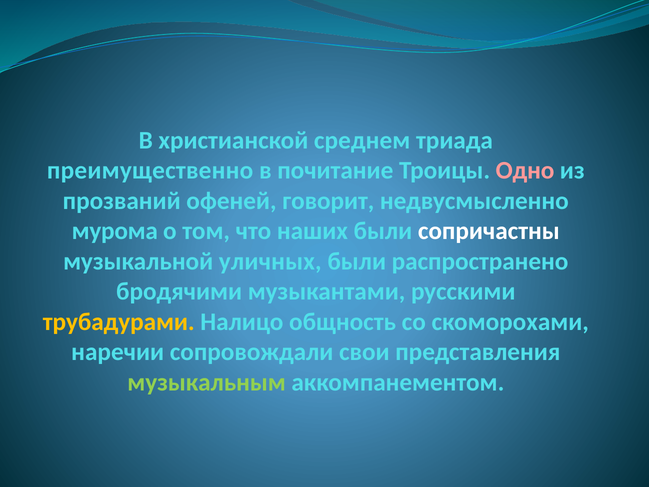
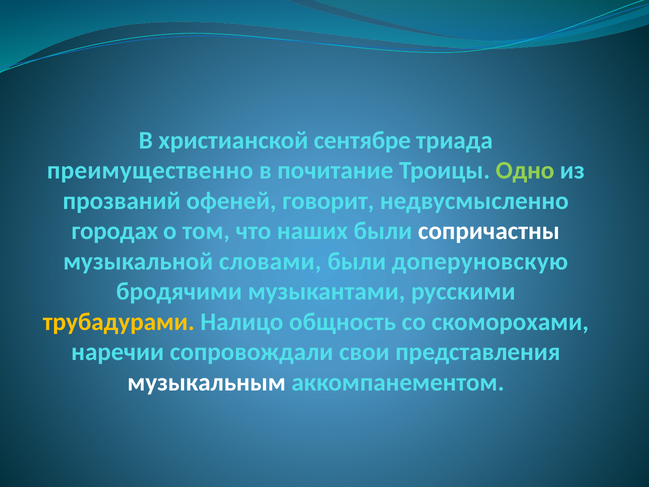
среднем: среднем -> сентябре
Одно colour: pink -> light green
мурома: мурома -> городах
уличных: уличных -> словами
распространено: распространено -> доперуновскую
музыкальным colour: light green -> white
